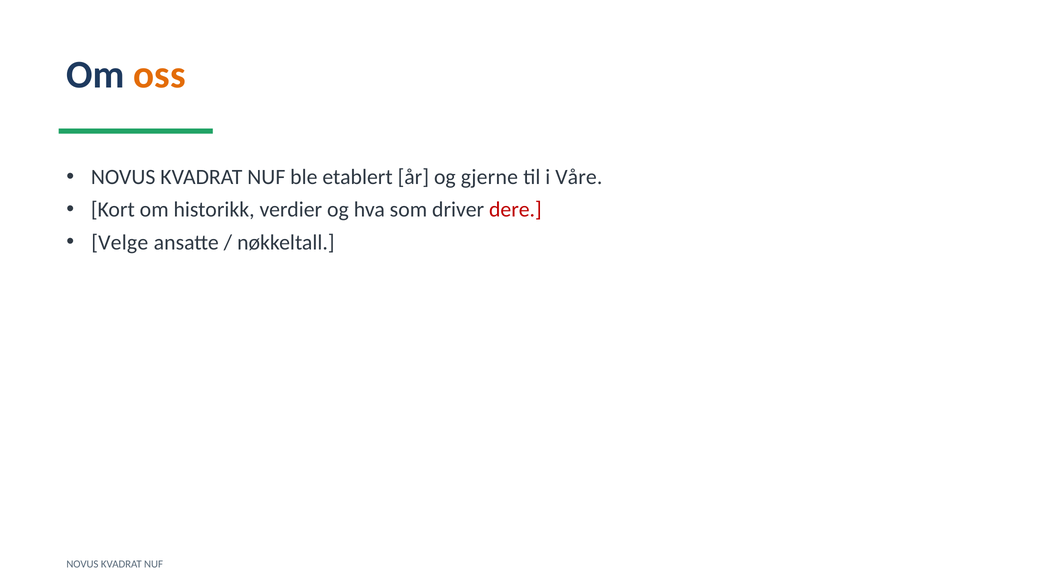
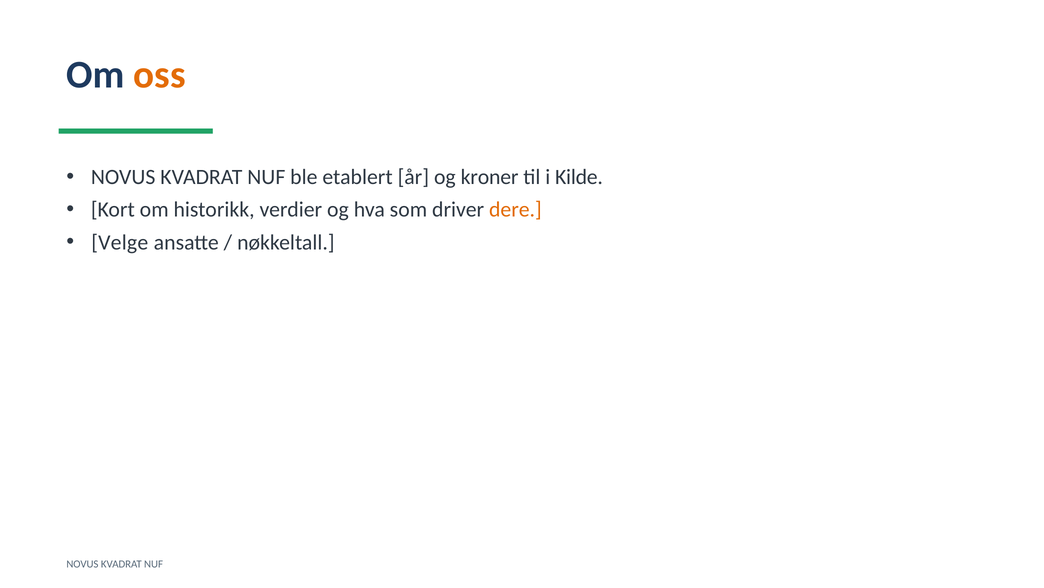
gjerne: gjerne -> kroner
Våre: Våre -> Kilde
dere colour: red -> orange
